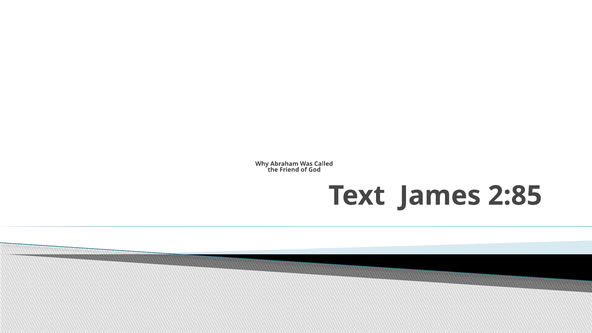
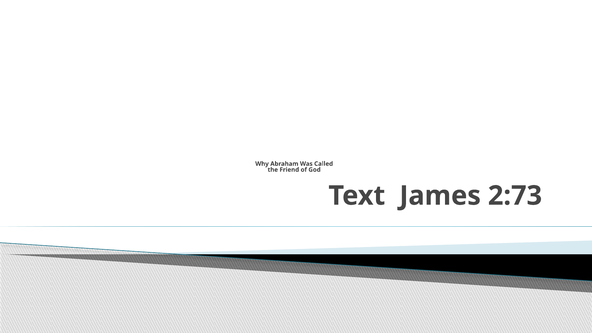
2:85: 2:85 -> 2:73
